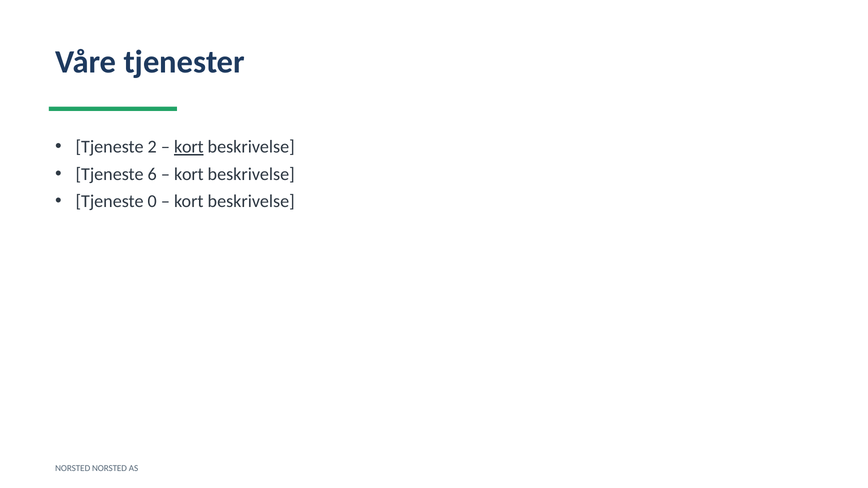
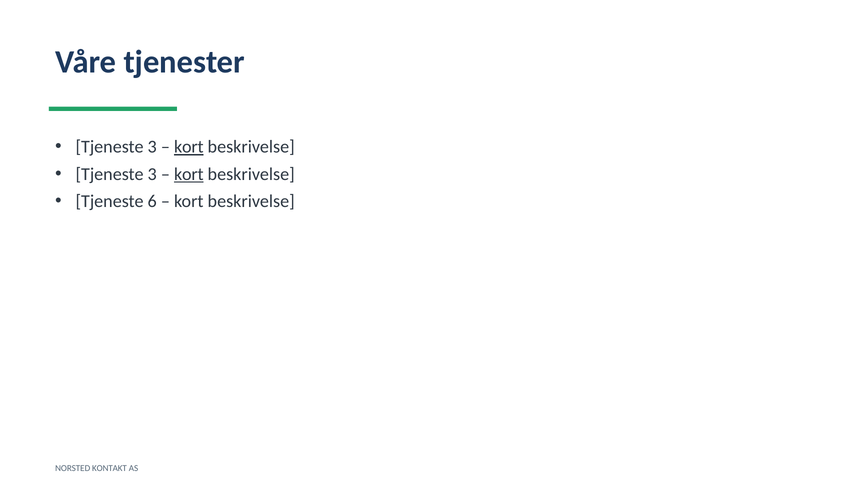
2 at (152, 147): 2 -> 3
6 at (152, 174): 6 -> 3
kort at (189, 174) underline: none -> present
0: 0 -> 6
NORSTED NORSTED: NORSTED -> KONTAKT
